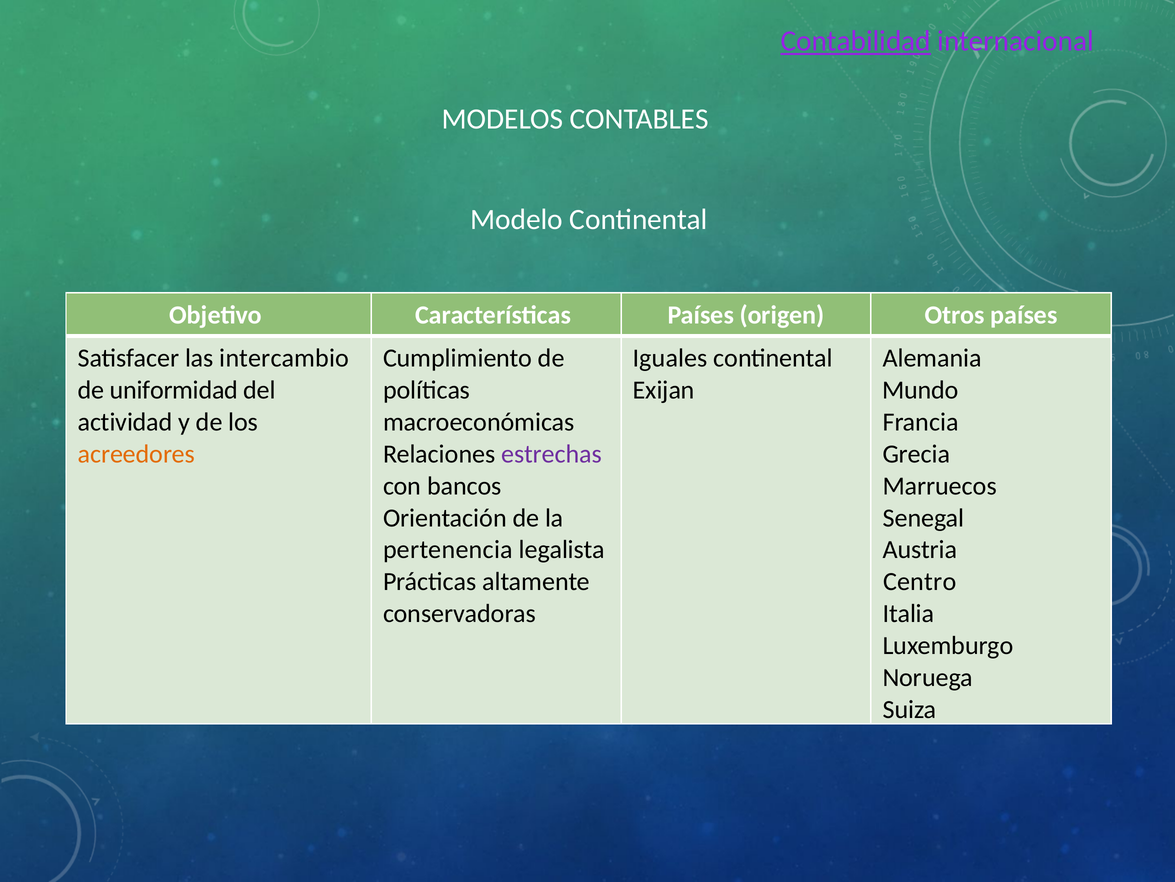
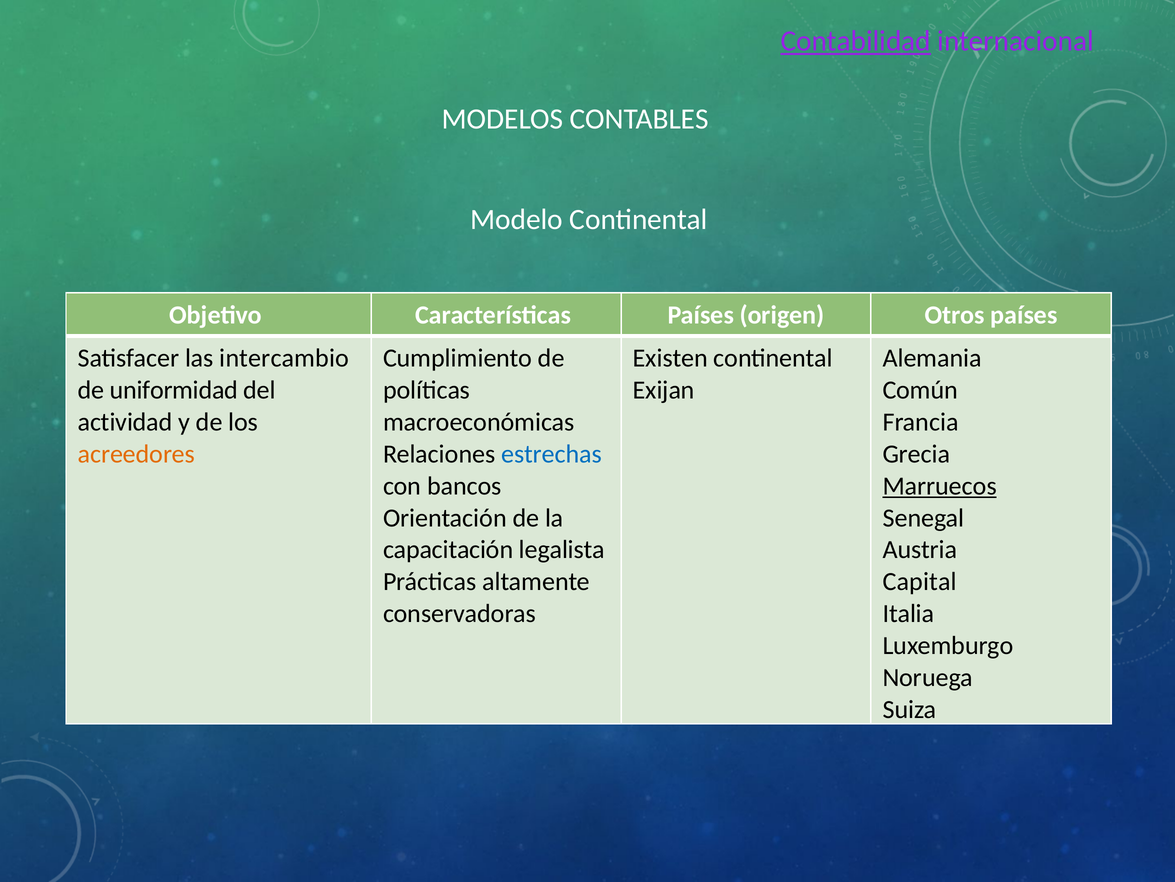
Iguales: Iguales -> Existen
Mundo: Mundo -> Común
estrechas colour: purple -> blue
Marruecos underline: none -> present
pertenencia: pertenencia -> capacitación
Centro: Centro -> Capital
